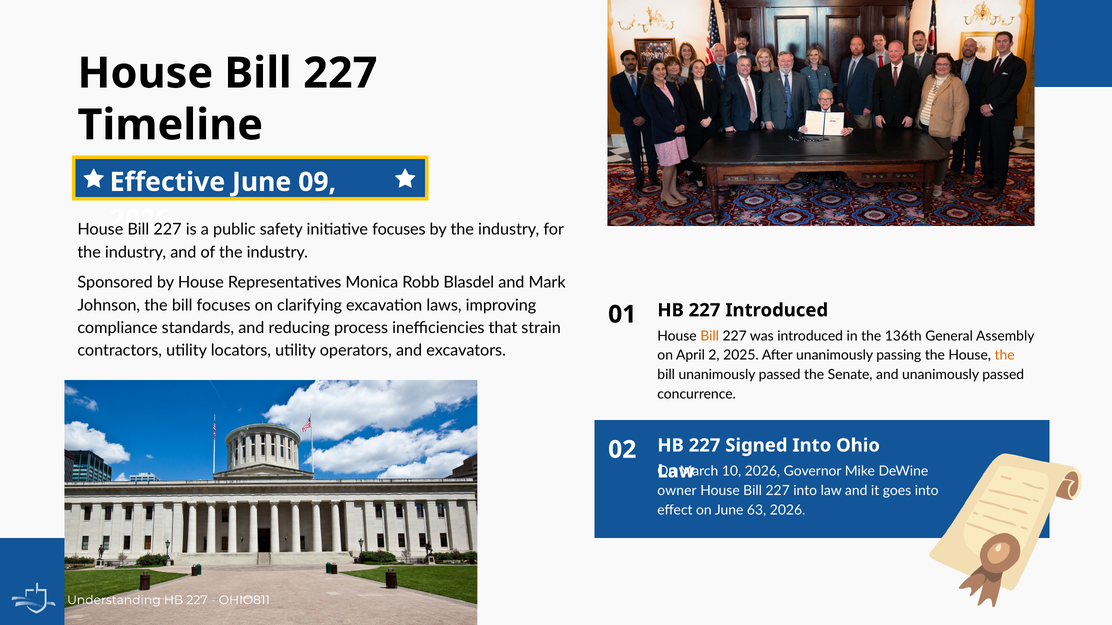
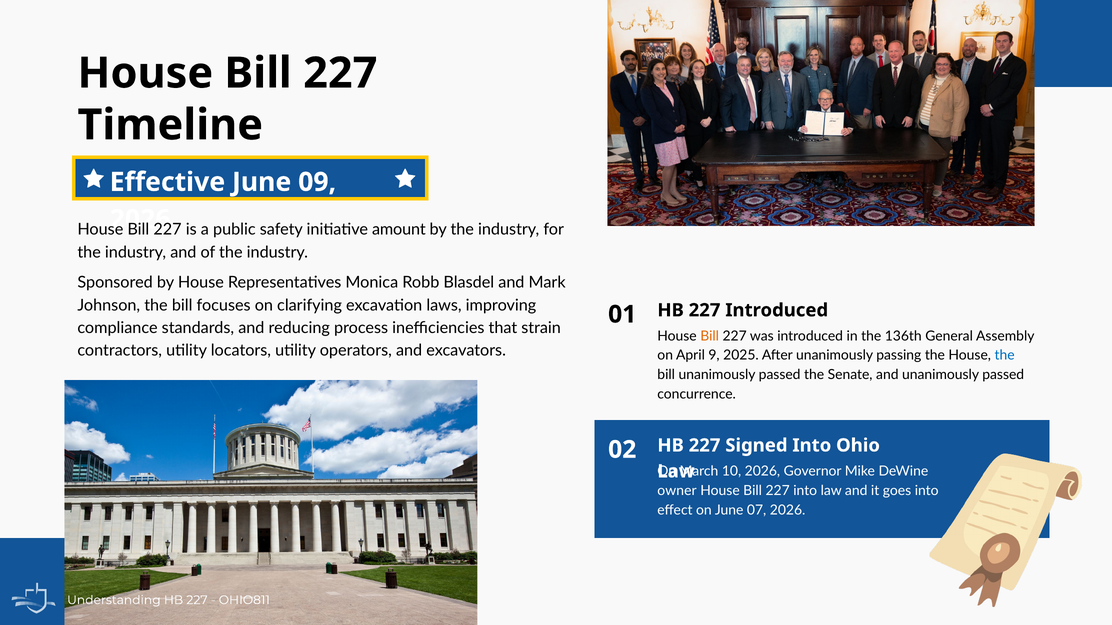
initiative focuses: focuses -> amount
2: 2 -> 9
the at (1005, 356) colour: orange -> blue
63: 63 -> 07
